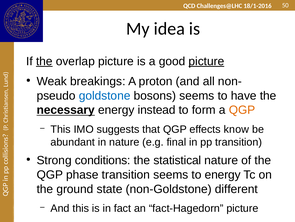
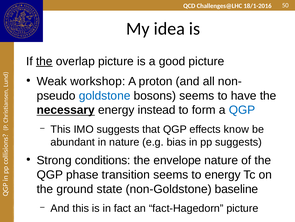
picture at (206, 61) underline: present -> none
breakings: breakings -> workshop
QGP at (242, 110) colour: orange -> blue
final: final -> bias
pp transition: transition -> suggests
statistical: statistical -> envelope
different: different -> baseline
